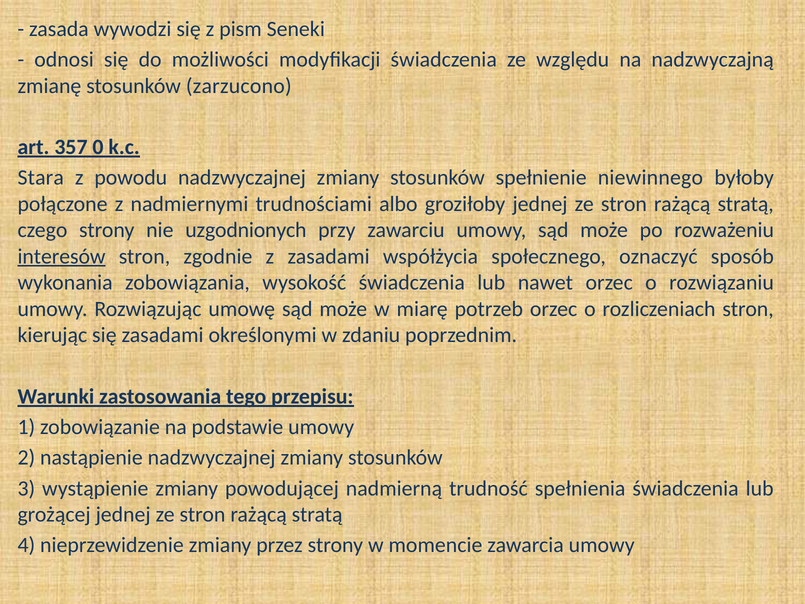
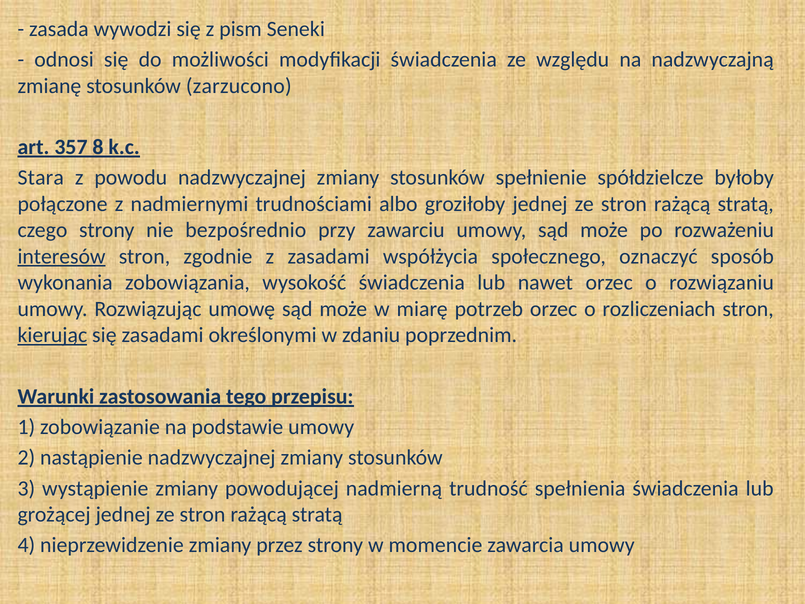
0: 0 -> 8
niewinnego: niewinnego -> spółdzielcze
uzgodnionych: uzgodnionych -> bezpośrednio
kierując underline: none -> present
